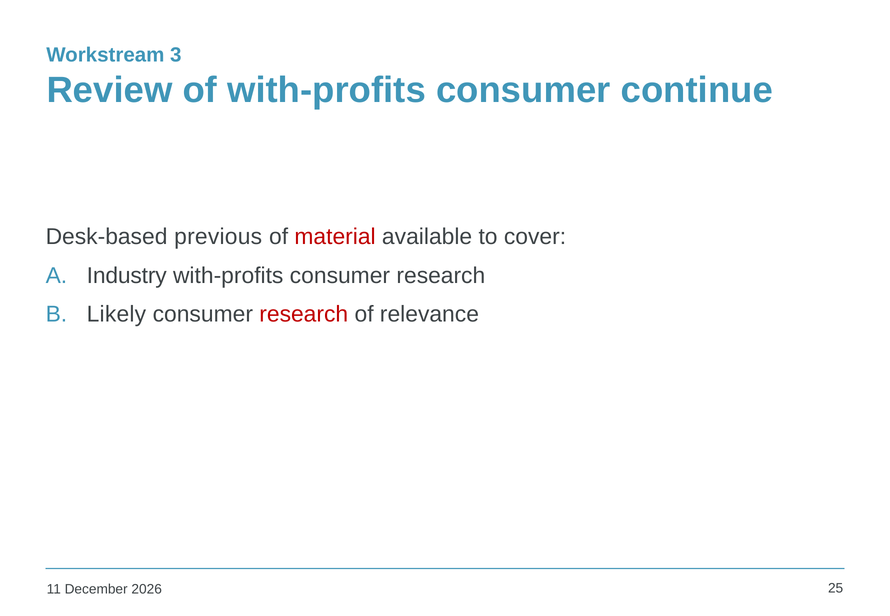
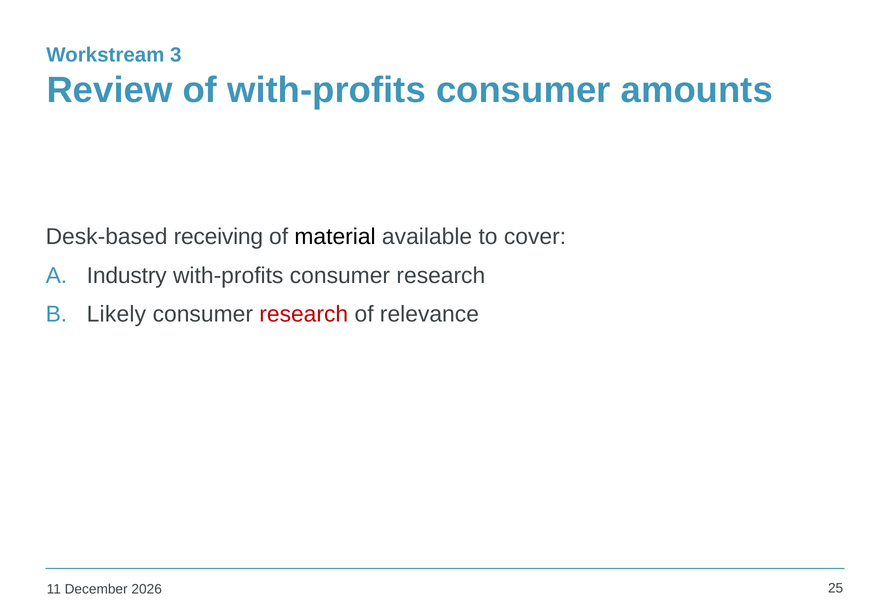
continue: continue -> amounts
previous: previous -> receiving
material colour: red -> black
